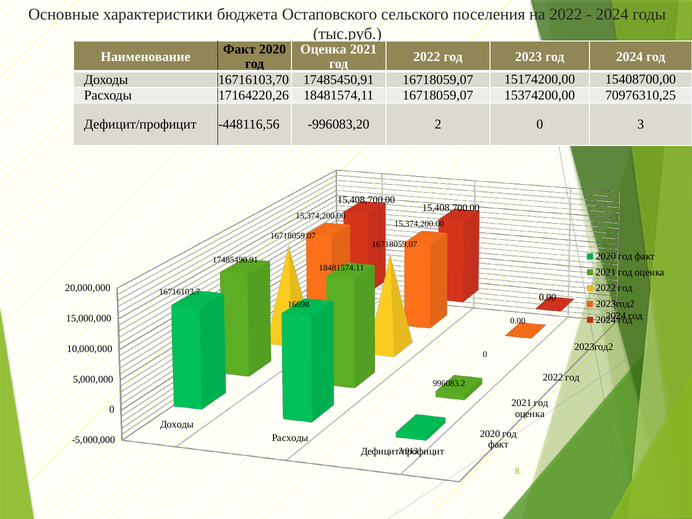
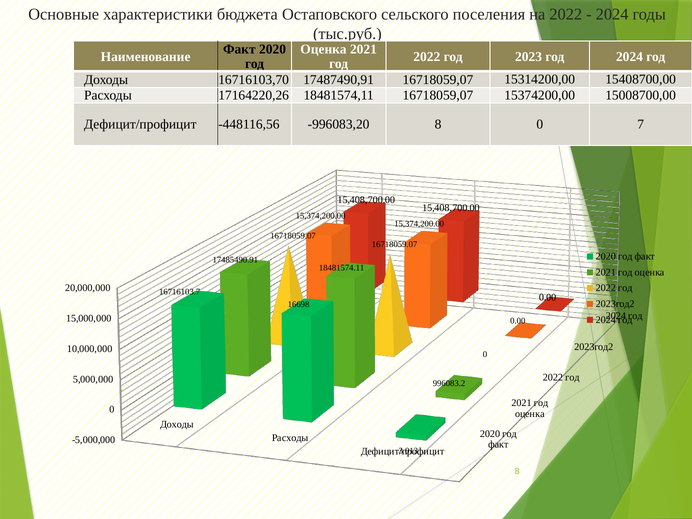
17485450,91: 17485450,91 -> 17487490,91
15174200,00: 15174200,00 -> 15314200,00
70976310,25: 70976310,25 -> 15008700,00
-996083,20 2: 2 -> 8
0 3: 3 -> 7
